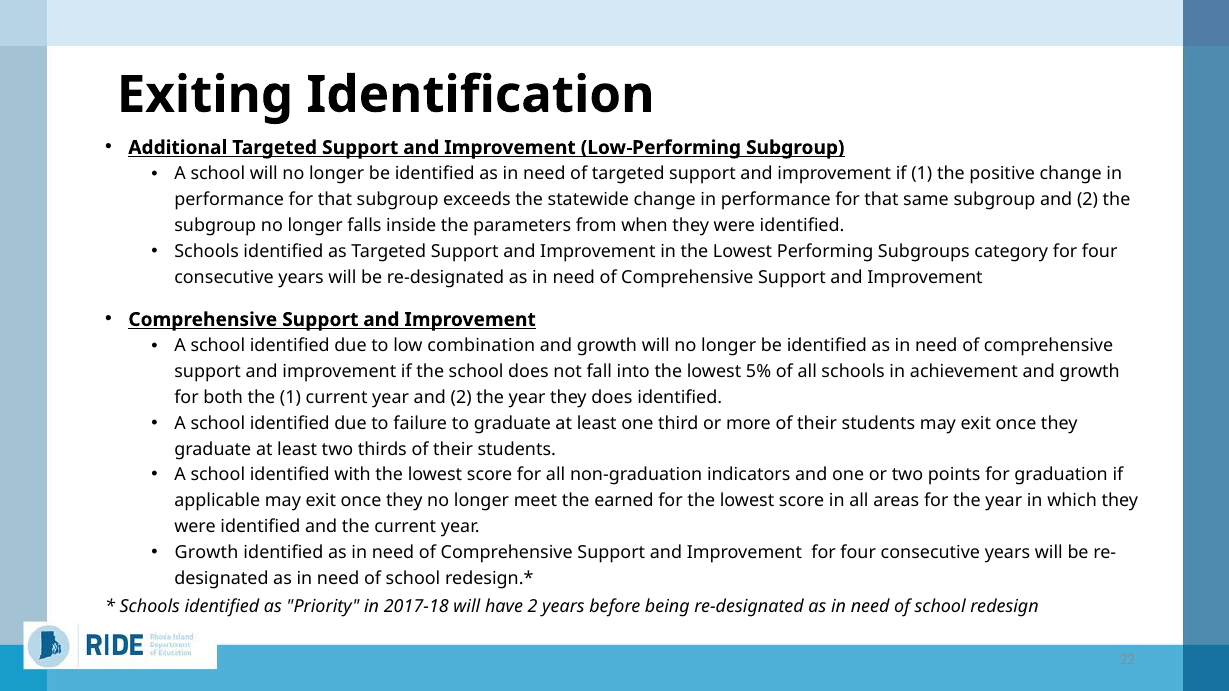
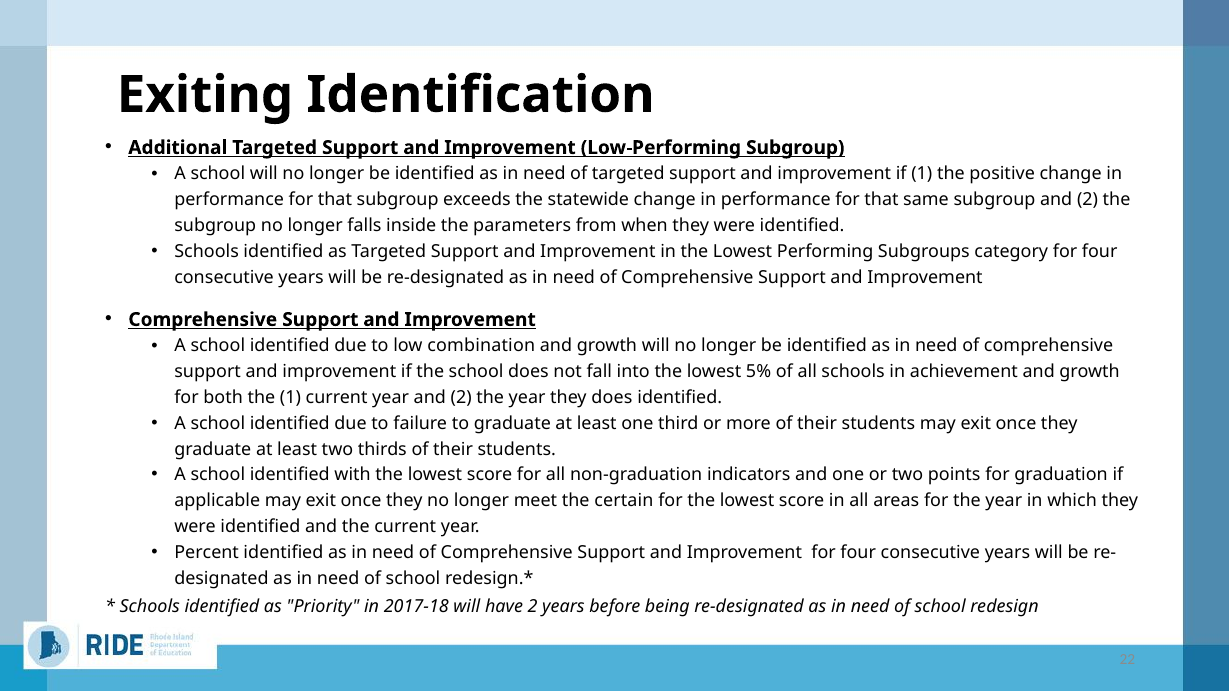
earned: earned -> certain
Growth at (207, 553): Growth -> Percent
